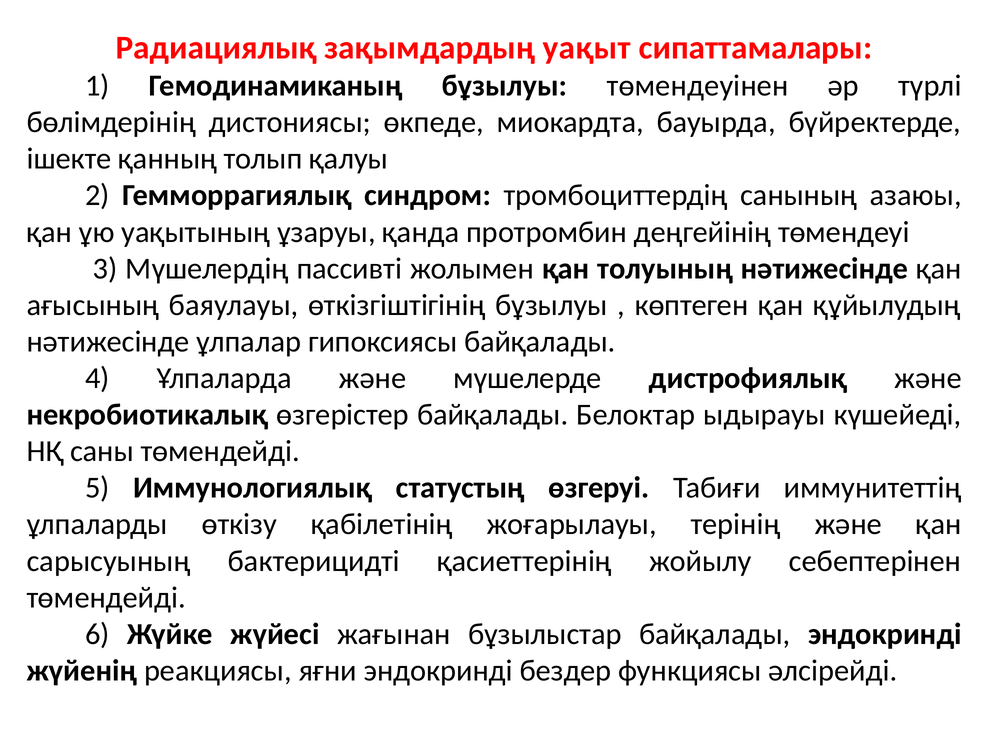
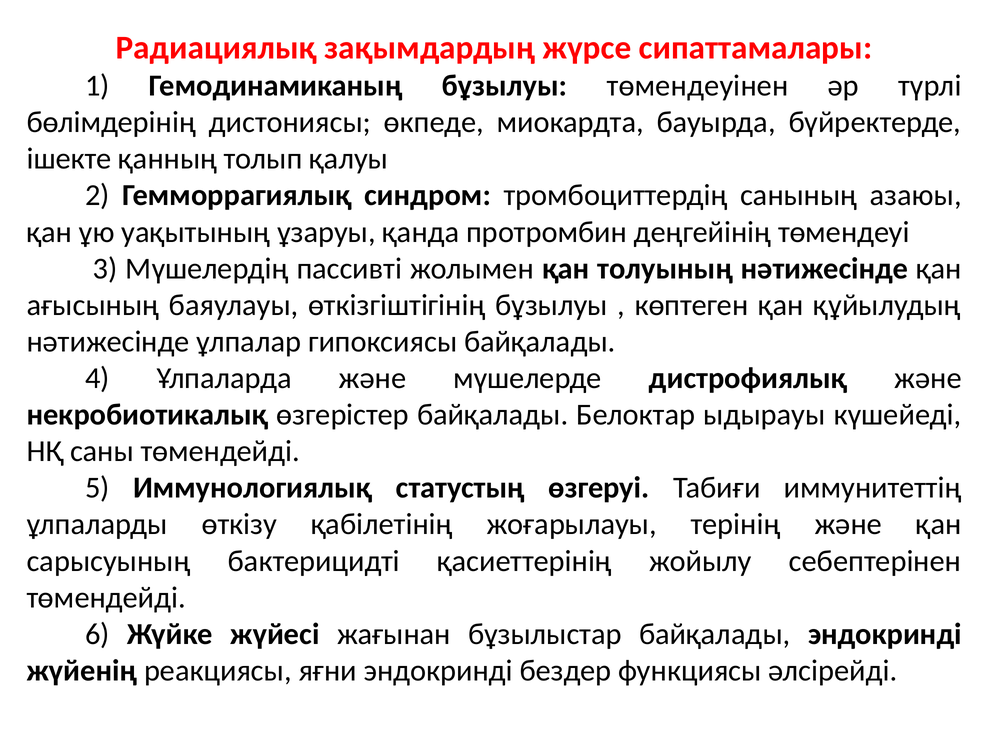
уақыт: уақыт -> жүрсе
